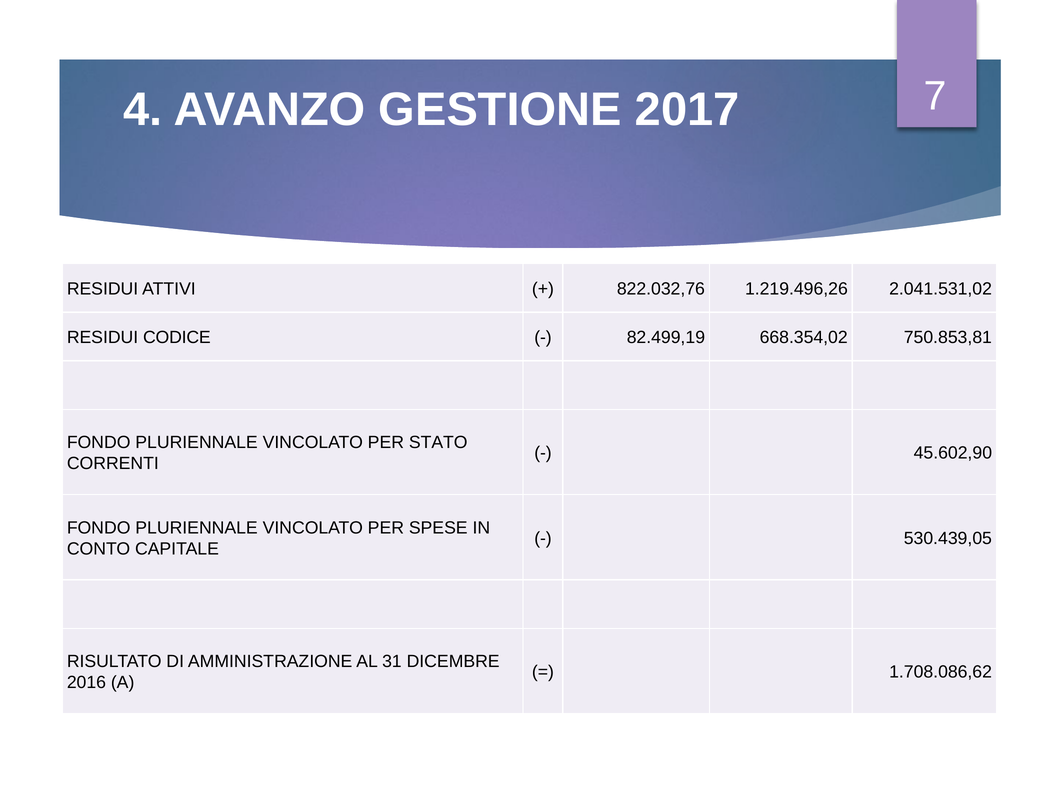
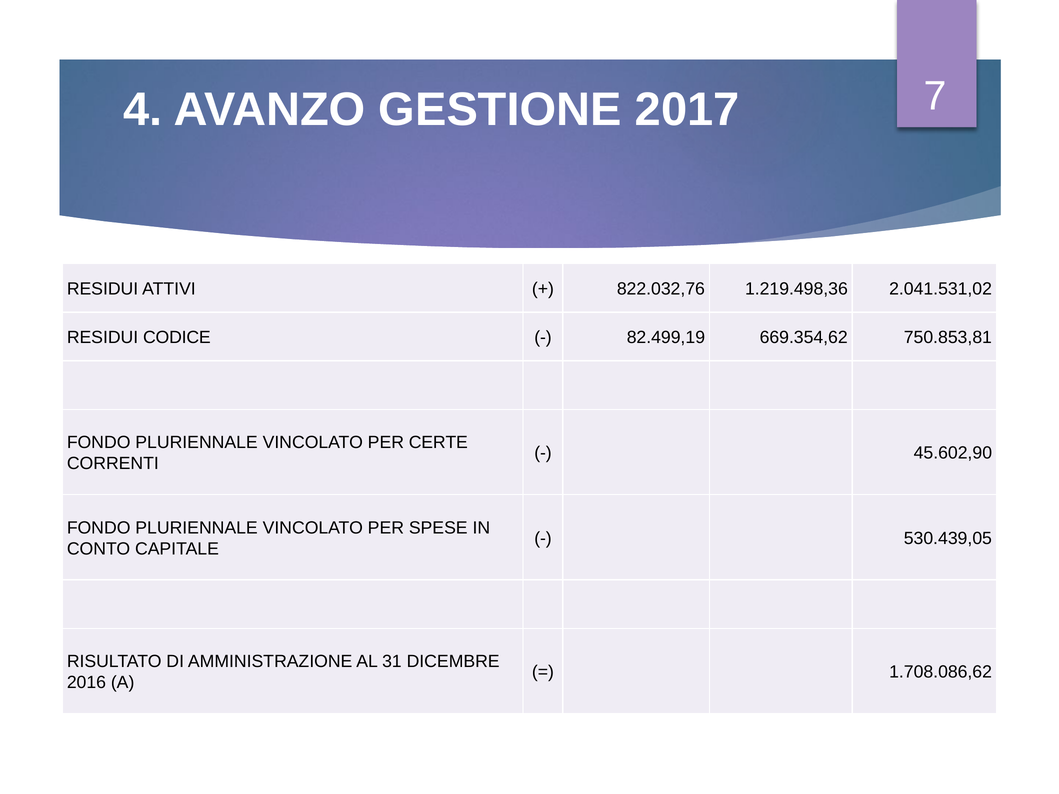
1.219.496,26: 1.219.496,26 -> 1.219.498,36
668.354,02: 668.354,02 -> 669.354,62
STATO: STATO -> CERTE
